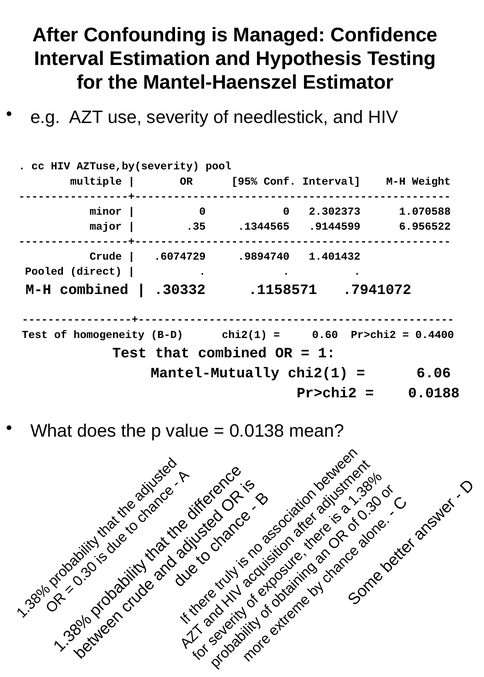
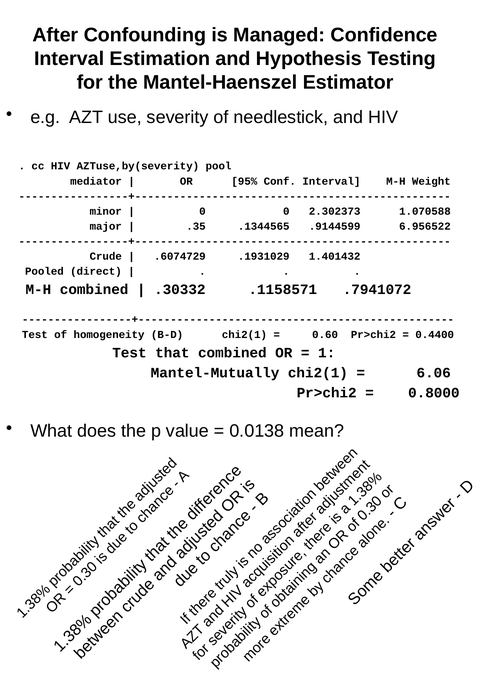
multiple: multiple -> mediator
.9894740: .9894740 -> .1931029
0.0188: 0.0188 -> 0.8000
